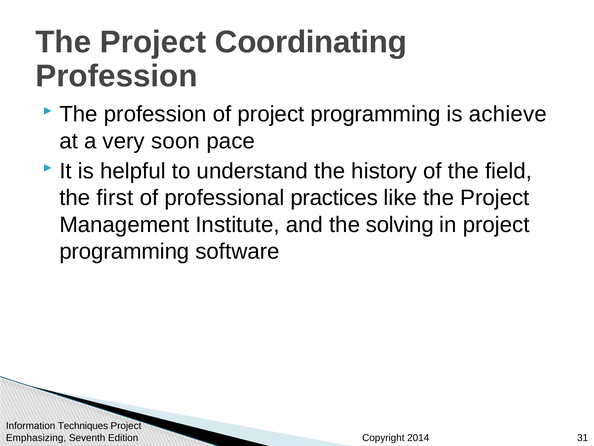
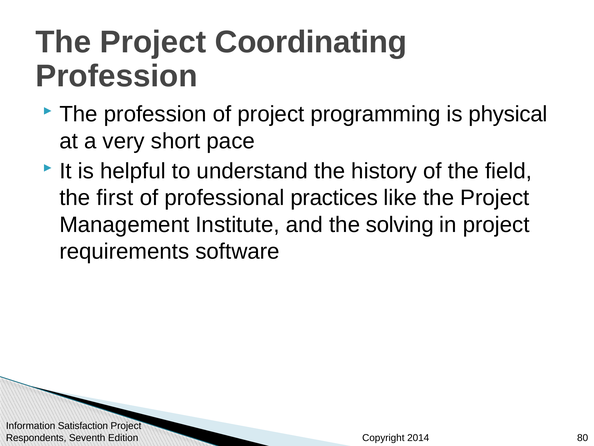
achieve: achieve -> physical
soon: soon -> short
programming at (124, 251): programming -> requirements
Techniques: Techniques -> Satisfaction
Emphasizing: Emphasizing -> Respondents
31: 31 -> 80
